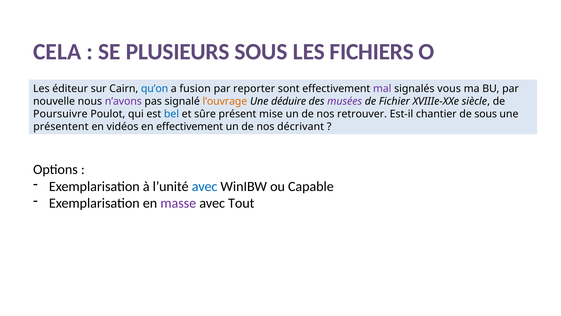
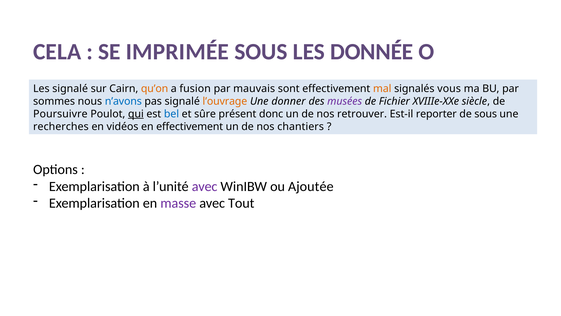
PLUSIEURS: PLUSIEURS -> IMPRIMÉE
FICHIERS: FICHIERS -> DONNÉE
Les éditeur: éditeur -> signalé
qu’on colour: blue -> orange
reporter: reporter -> mauvais
mal colour: purple -> orange
nouvelle: nouvelle -> sommes
n’avons colour: purple -> blue
déduire: déduire -> donner
qui underline: none -> present
mise: mise -> donc
chantier: chantier -> reporter
présentent: présentent -> recherches
décrivant: décrivant -> chantiers
avec at (205, 186) colour: blue -> purple
Capable: Capable -> Ajoutée
